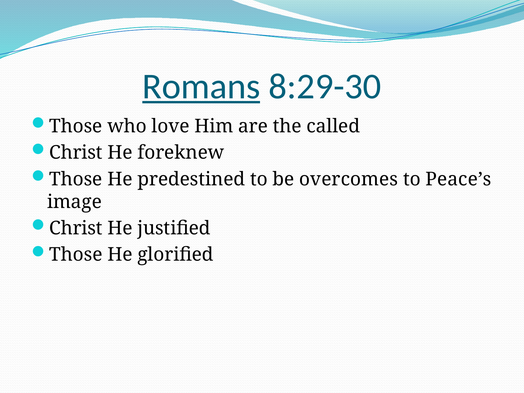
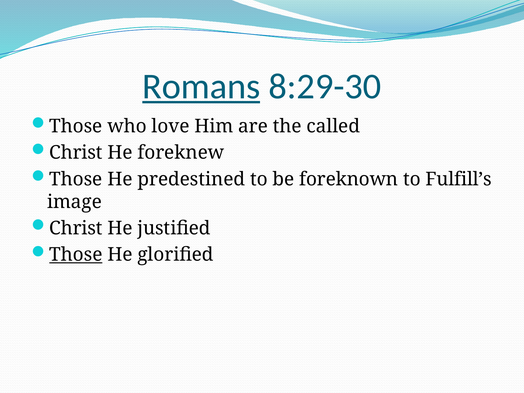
overcomes: overcomes -> foreknown
Peace’s: Peace’s -> Fulfill’s
Those at (76, 255) underline: none -> present
